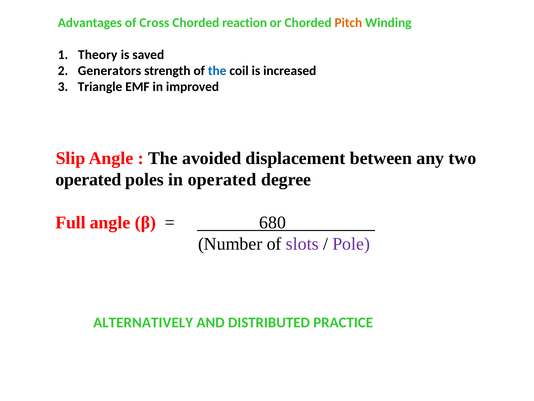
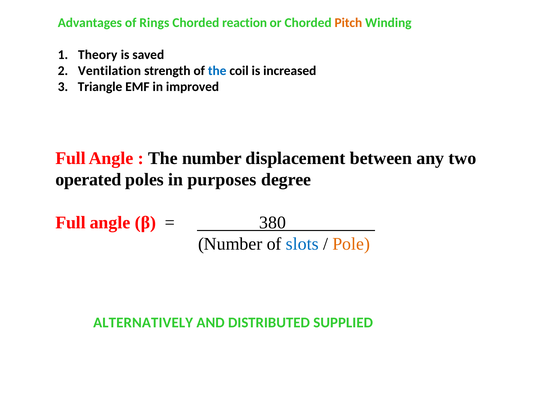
Cross: Cross -> Rings
Generators: Generators -> Ventilation
Slip at (70, 158): Slip -> Full
The avoided: avoided -> number
in operated: operated -> purposes
680: 680 -> 380
slots colour: purple -> blue
Pole colour: purple -> orange
PRACTICE: PRACTICE -> SUPPLIED
